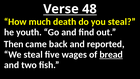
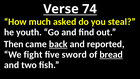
48: 48 -> 74
death: death -> asked
back underline: none -> present
We steal: steal -> fight
wages: wages -> sword
